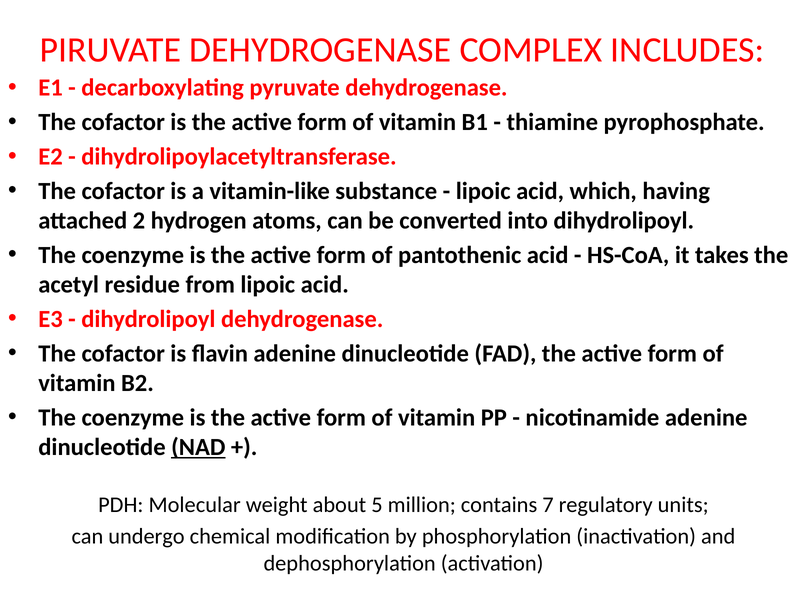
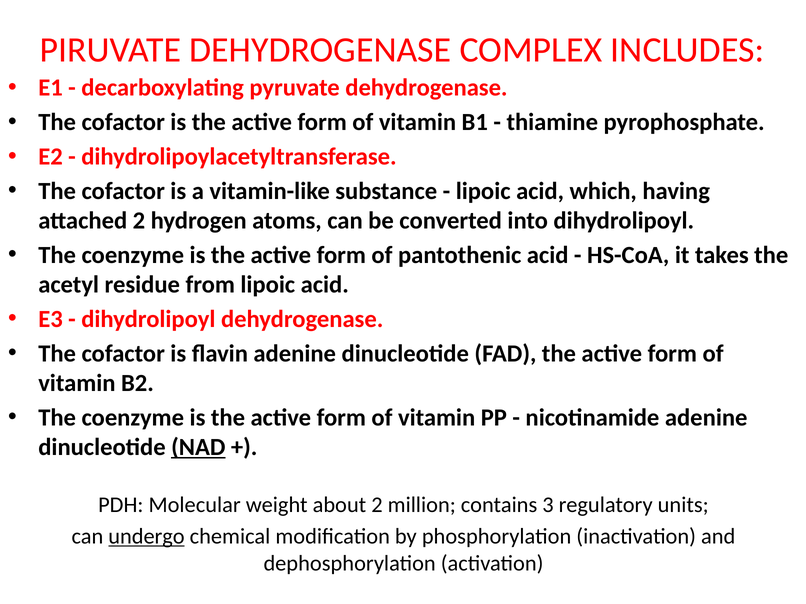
about 5: 5 -> 2
7: 7 -> 3
undergo underline: none -> present
